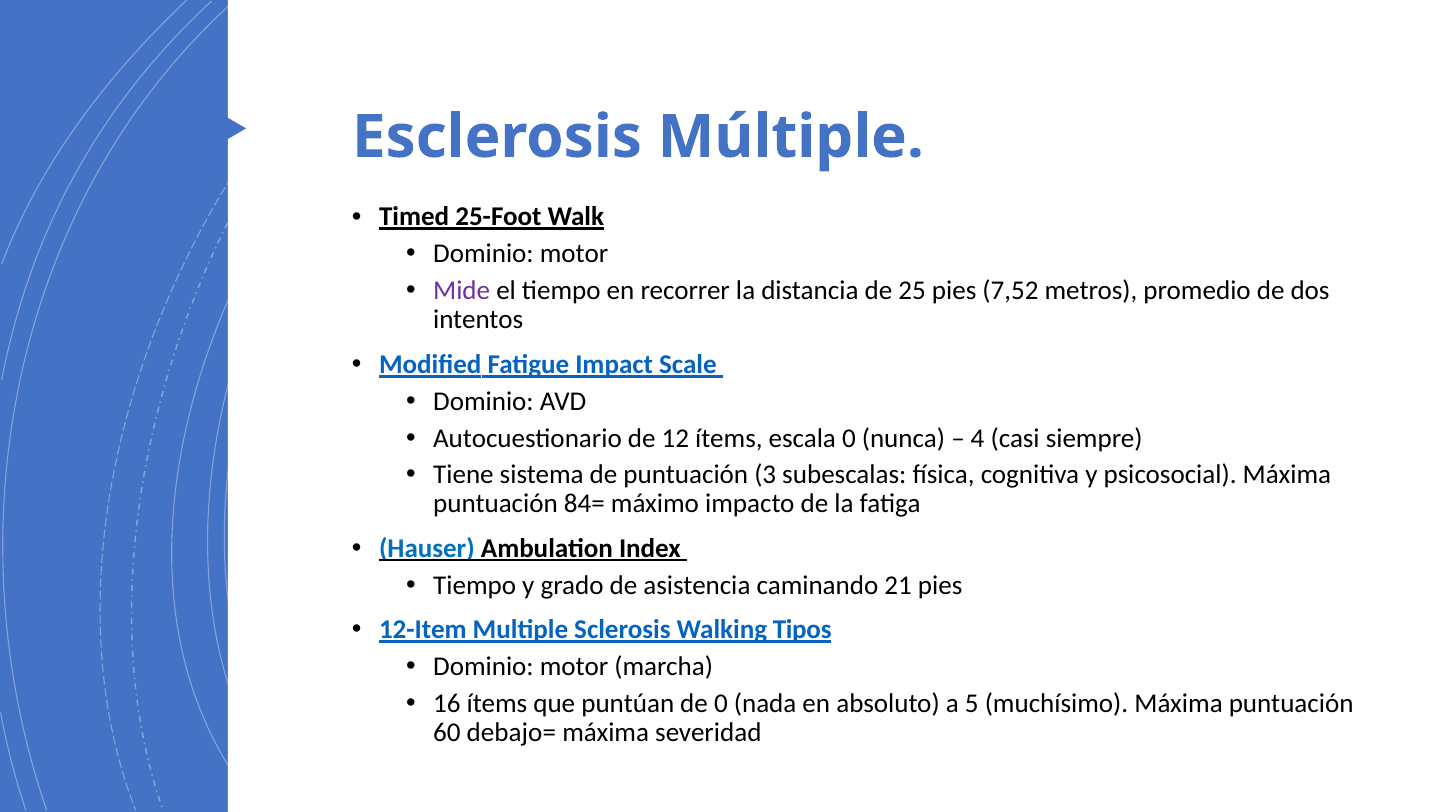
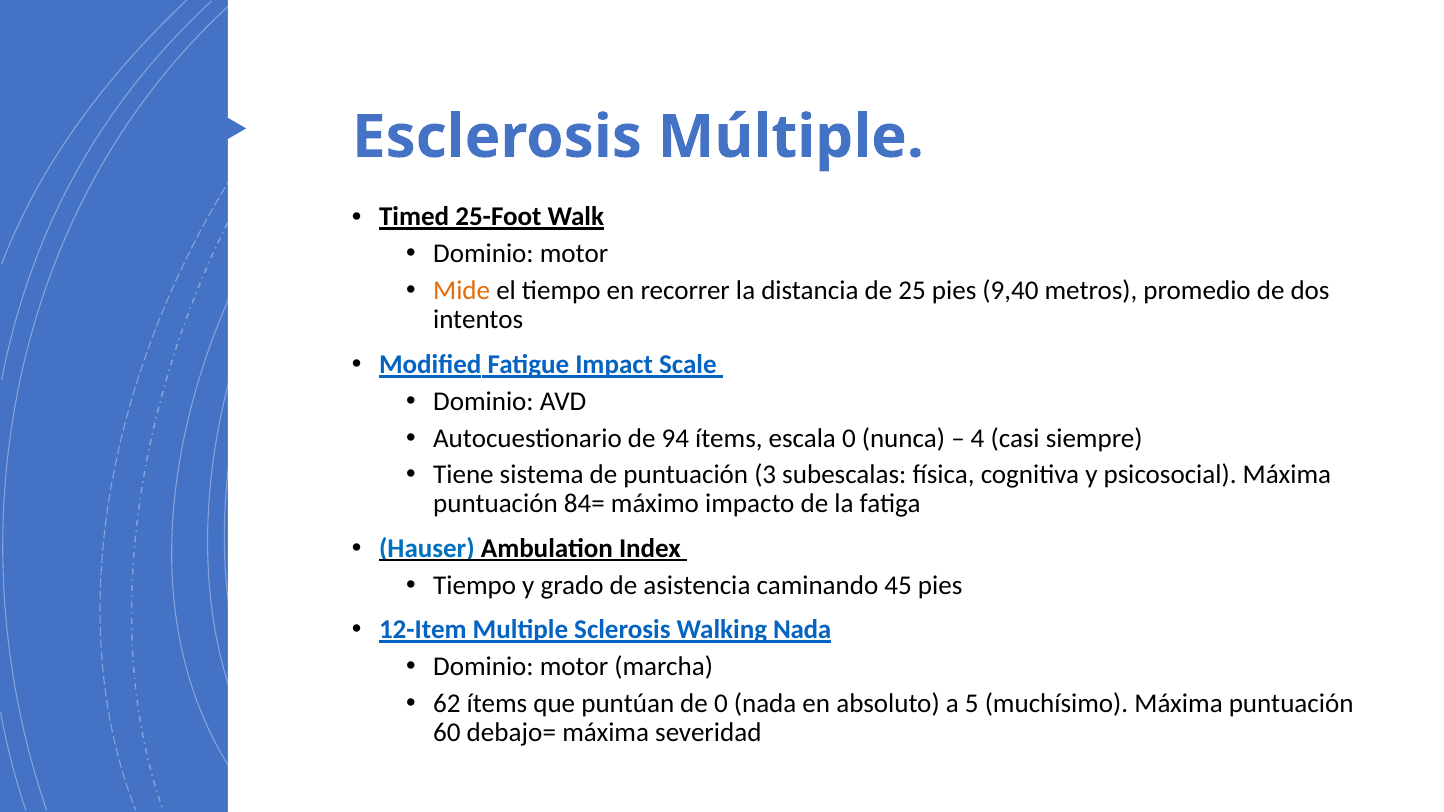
Mide colour: purple -> orange
7,52: 7,52 -> 9,40
12: 12 -> 94
21: 21 -> 45
Walking Tipos: Tipos -> Nada
16: 16 -> 62
